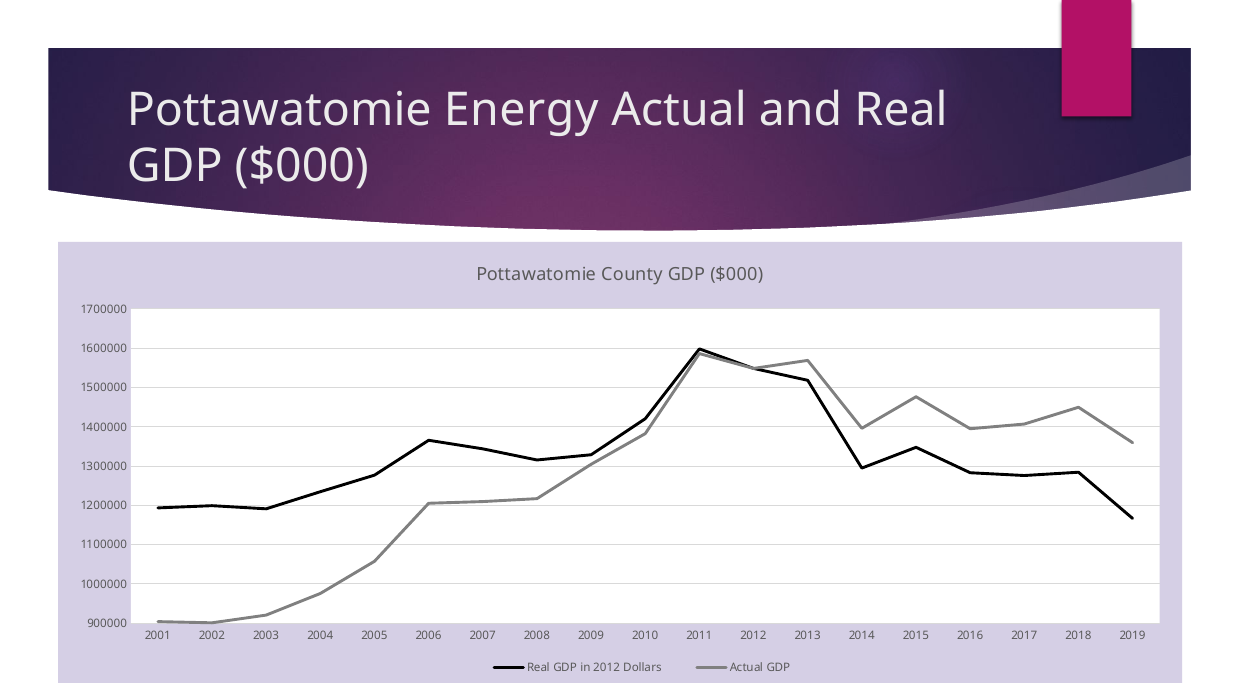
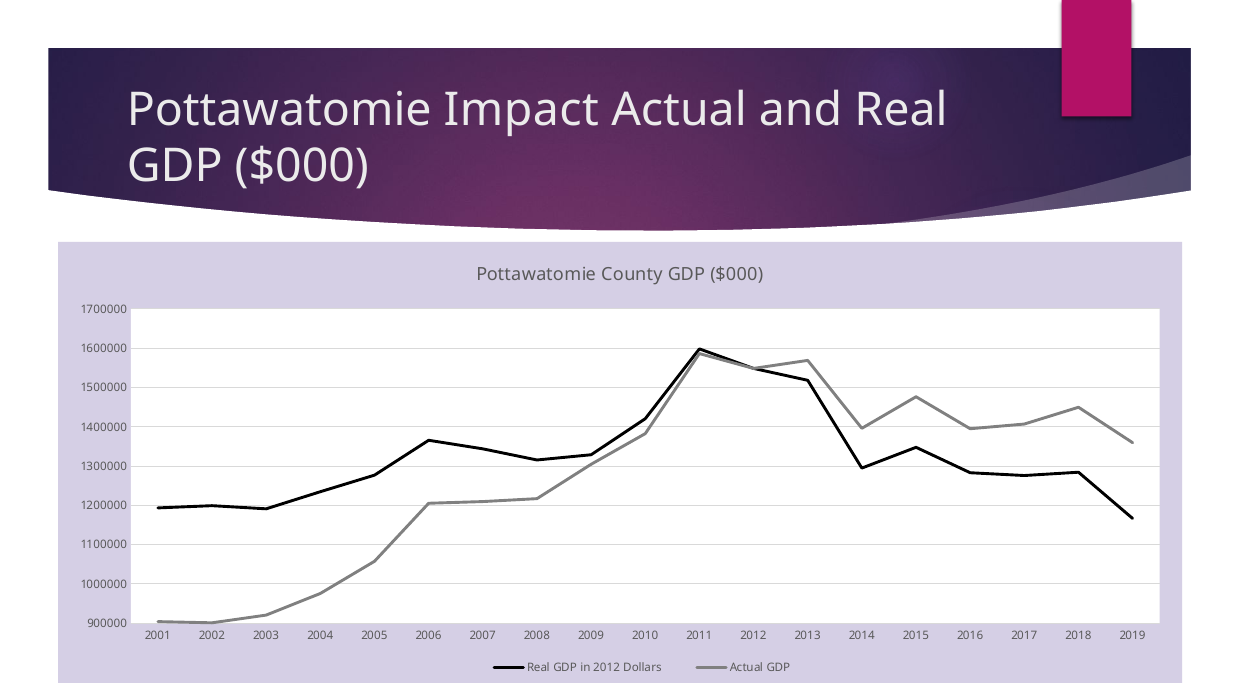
Energy: Energy -> Impact
